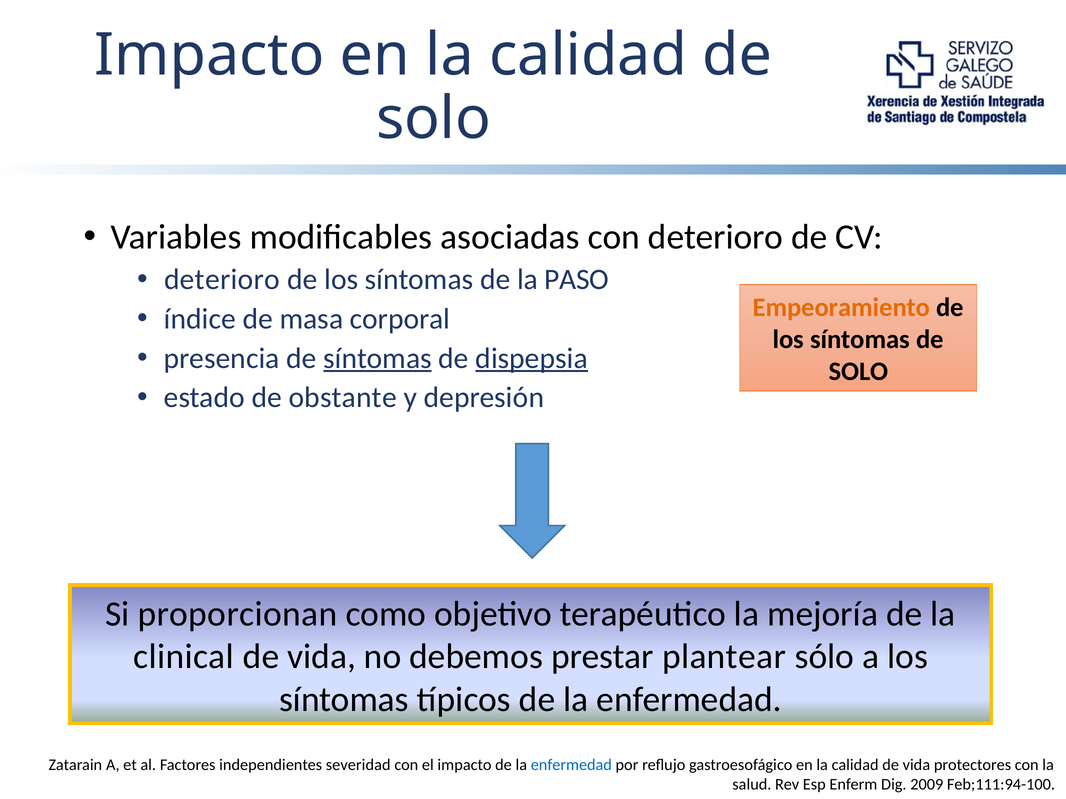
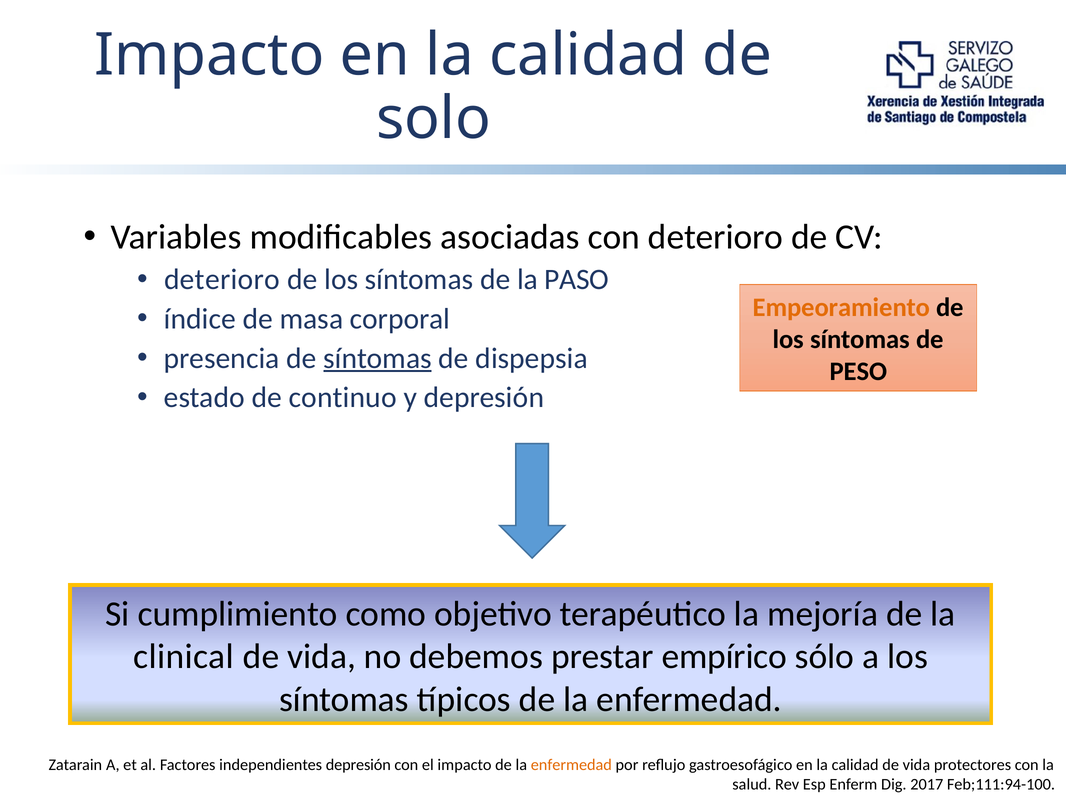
dispepsia underline: present -> none
SOLO at (859, 372): SOLO -> PESO
obstante: obstante -> continuo
proporcionan: proporcionan -> cumplimiento
plantear: plantear -> empírico
independientes severidad: severidad -> depresión
enfermedad at (571, 765) colour: blue -> orange
2009: 2009 -> 2017
